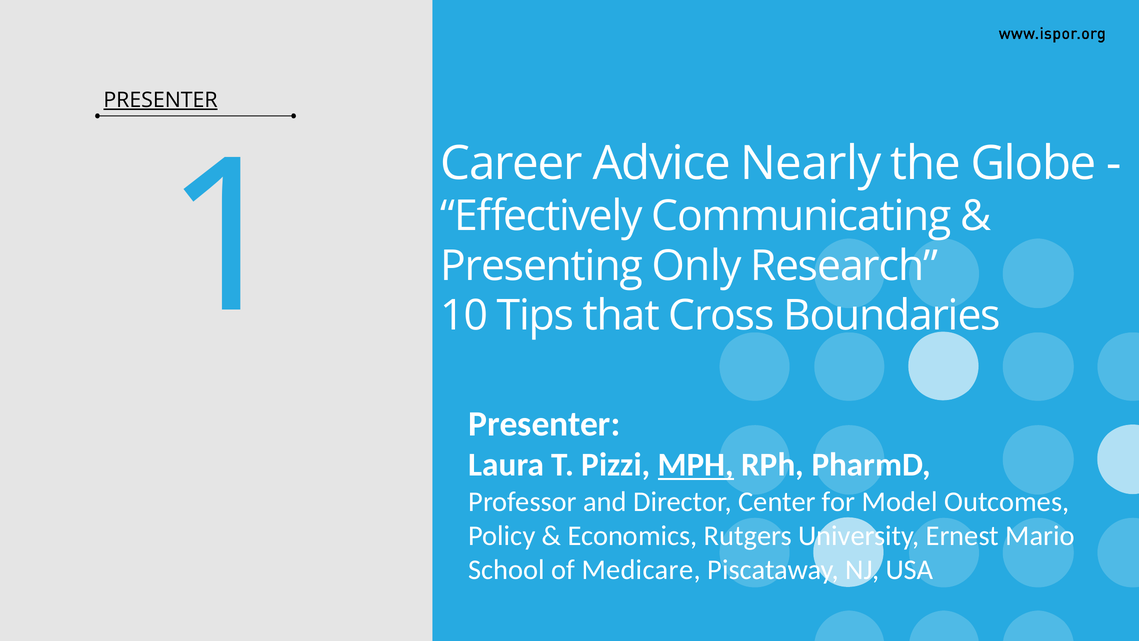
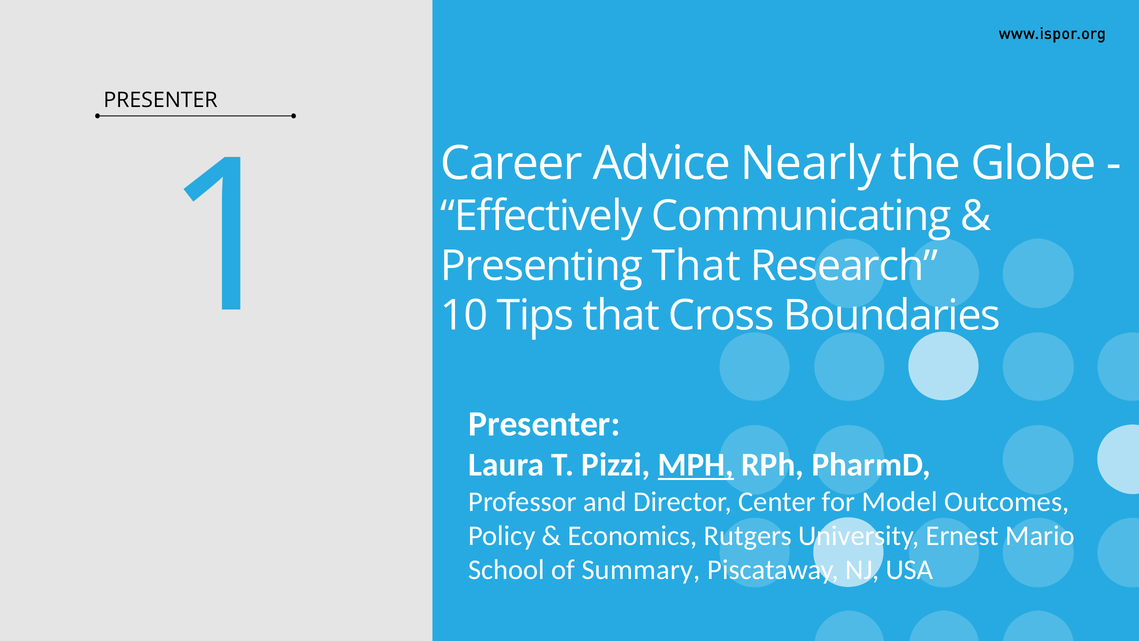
PRESENTER at (160, 100) underline: present -> none
Presenting Only: Only -> That
Medicare: Medicare -> Summary
